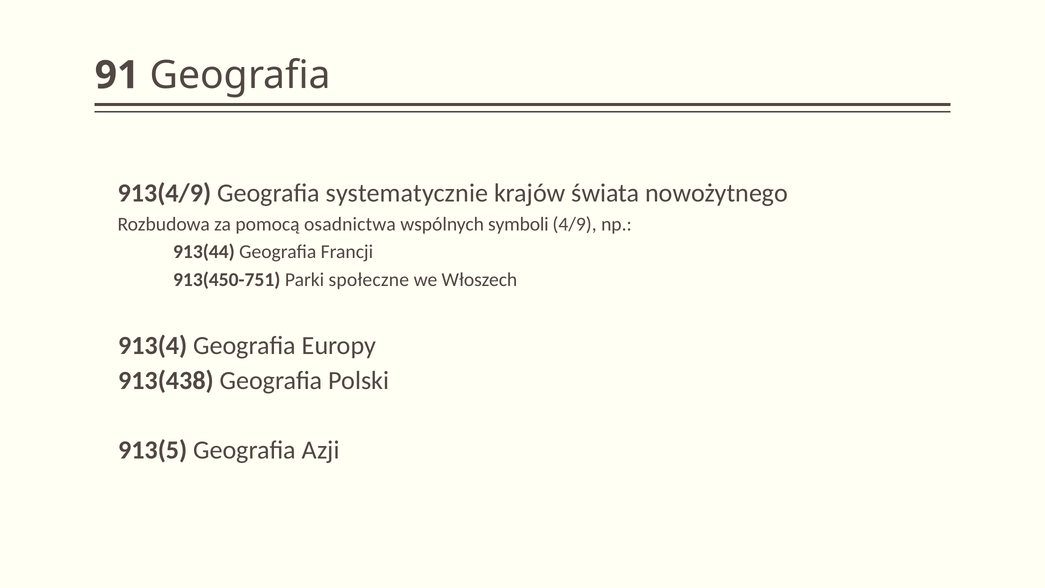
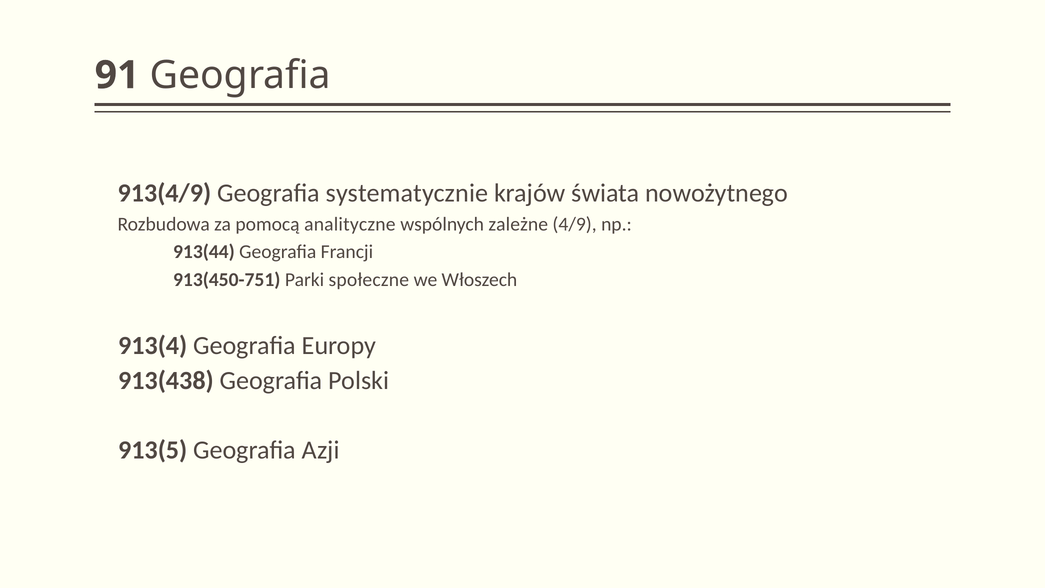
osadnictwa: osadnictwa -> analityczne
symboli: symboli -> zależne
